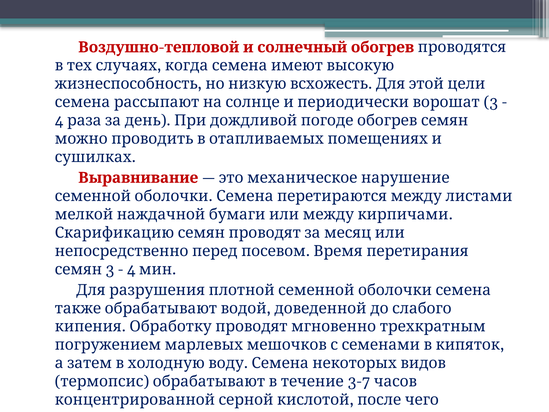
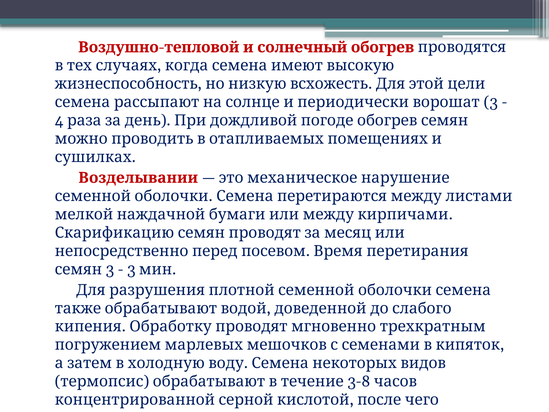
Выравнивание: Выравнивание -> Возделывании
4 at (131, 269): 4 -> 3
3-7: 3-7 -> 3-8
